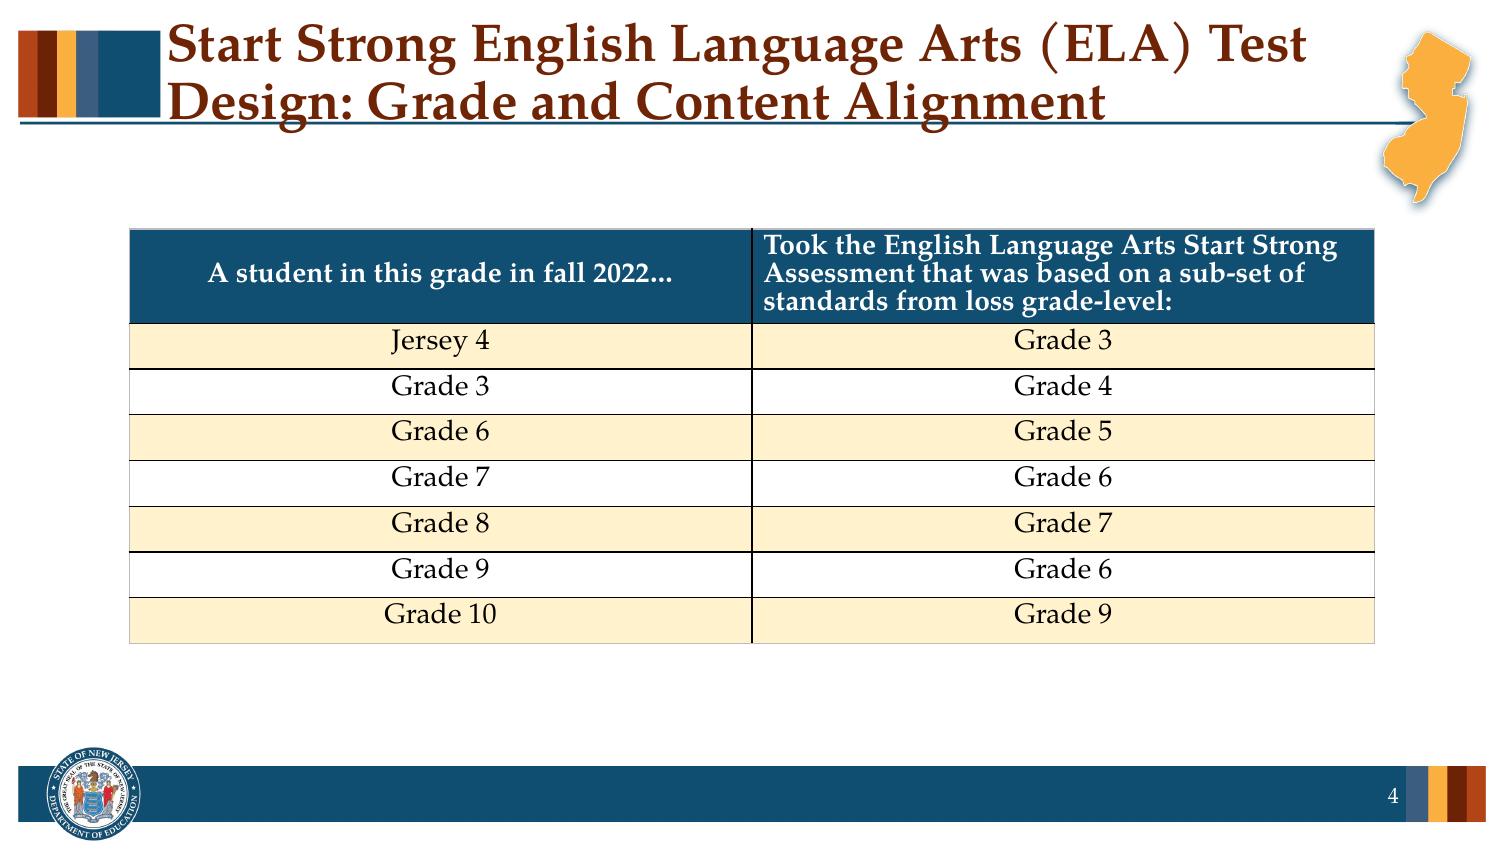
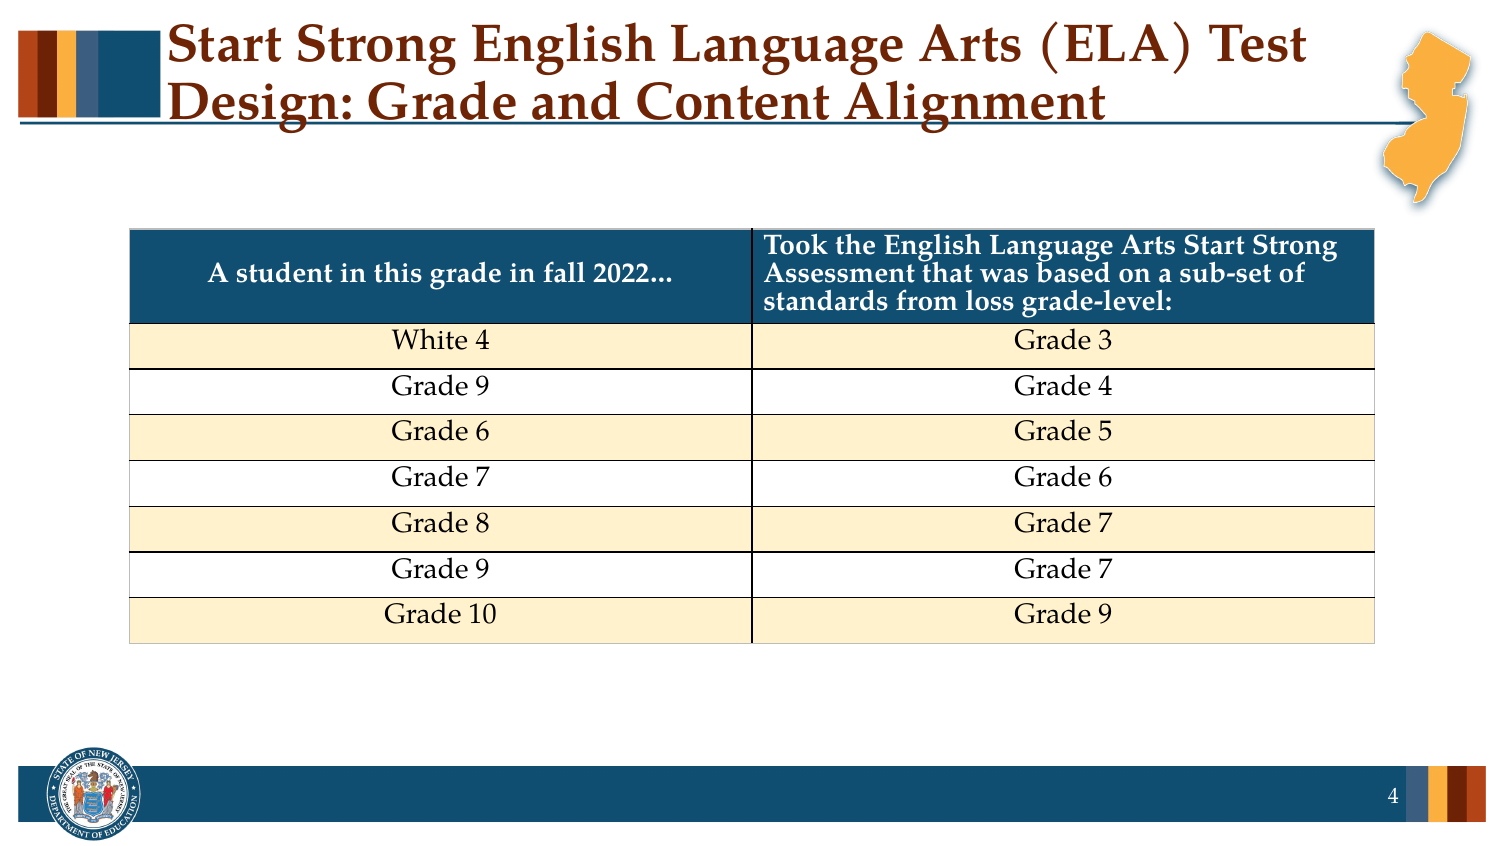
Jersey: Jersey -> White
3 at (483, 386): 3 -> 9
9 Grade 6: 6 -> 7
